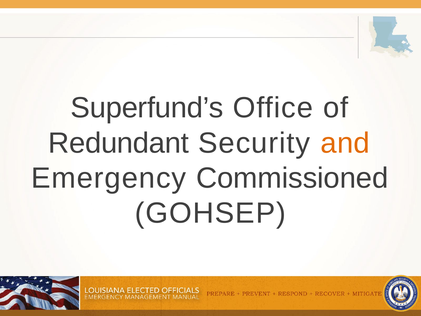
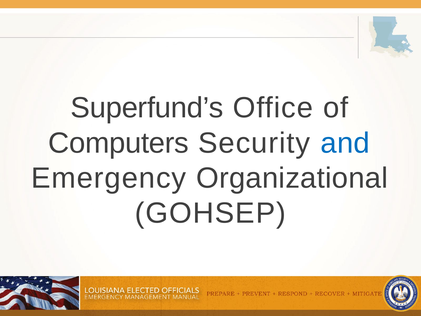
Redundant: Redundant -> Computers
and colour: orange -> blue
Commissioned: Commissioned -> Organizational
